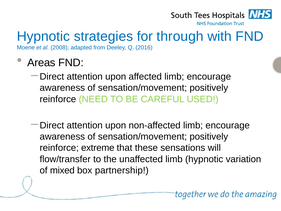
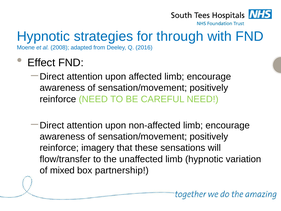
Areas: Areas -> Effect
CAREFUL USED: USED -> NEED
extreme: extreme -> imagery
